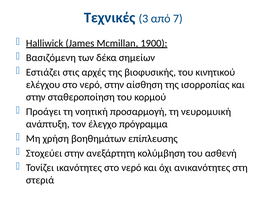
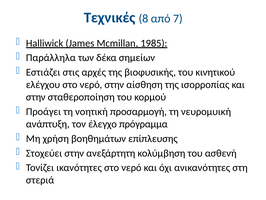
3: 3 -> 8
1900: 1900 -> 1985
Βασιζόμενη: Βασιζόμενη -> Παράλληλα
